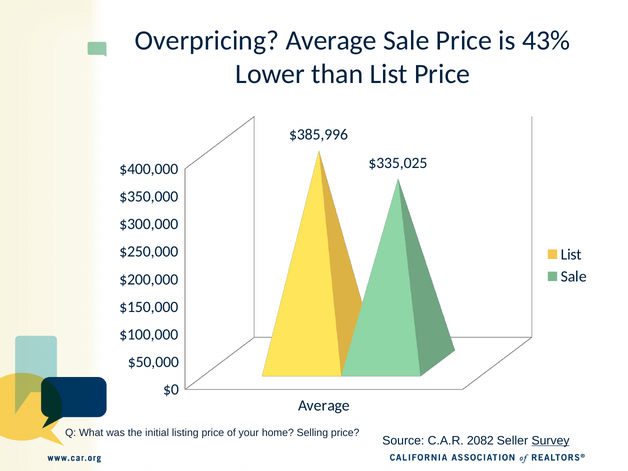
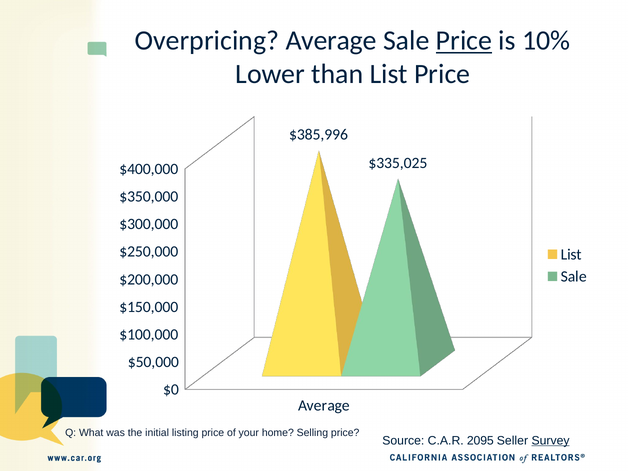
Price at (464, 41) underline: none -> present
43%: 43% -> 10%
2082: 2082 -> 2095
